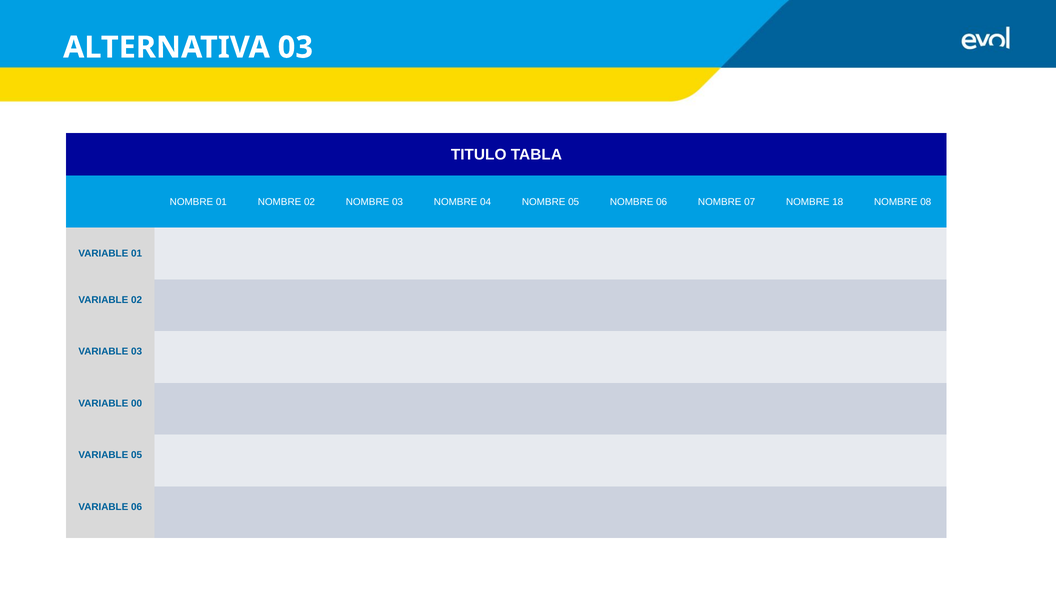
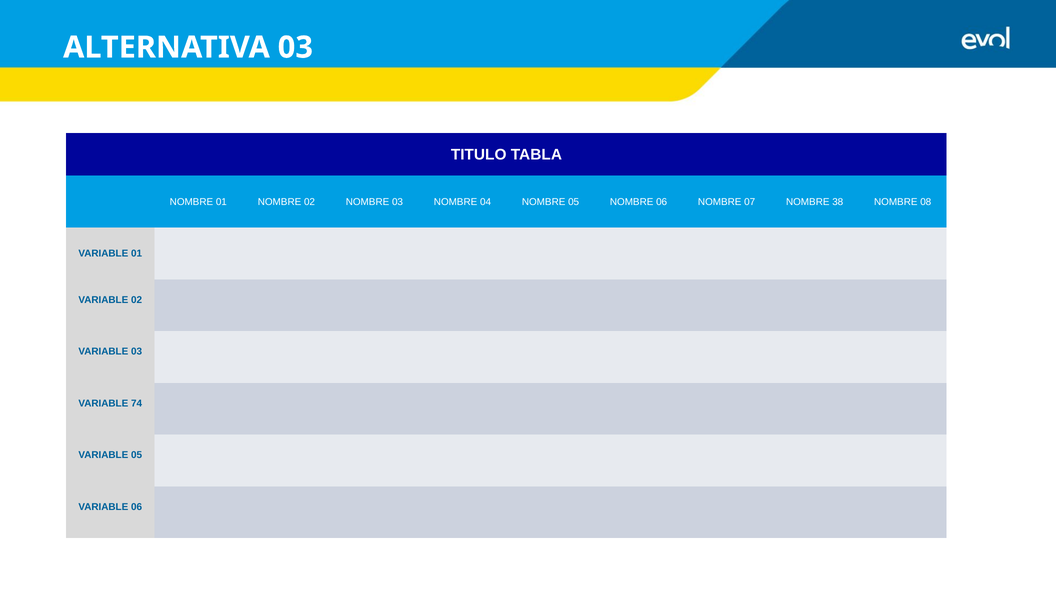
18: 18 -> 38
00: 00 -> 74
